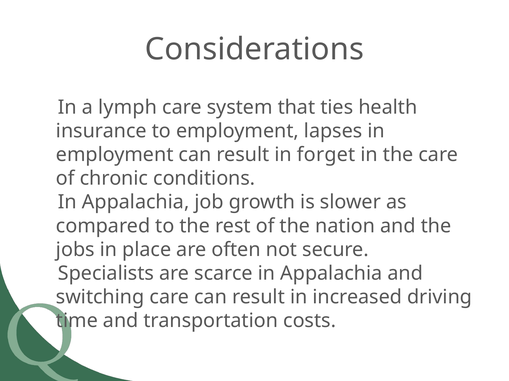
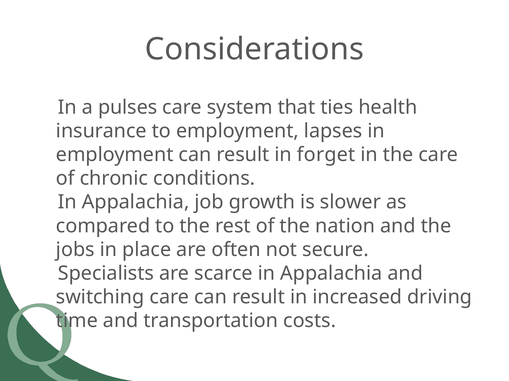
lymph: lymph -> pulses
